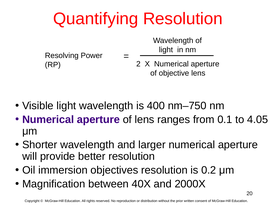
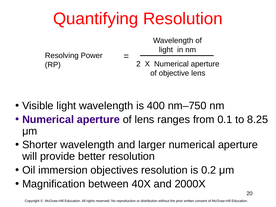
4.05: 4.05 -> 8.25
